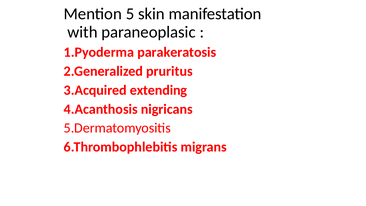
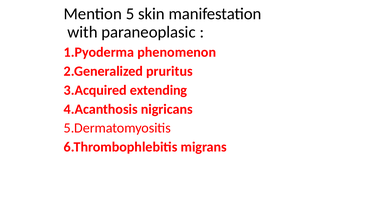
parakeratosis: parakeratosis -> phenomenon
